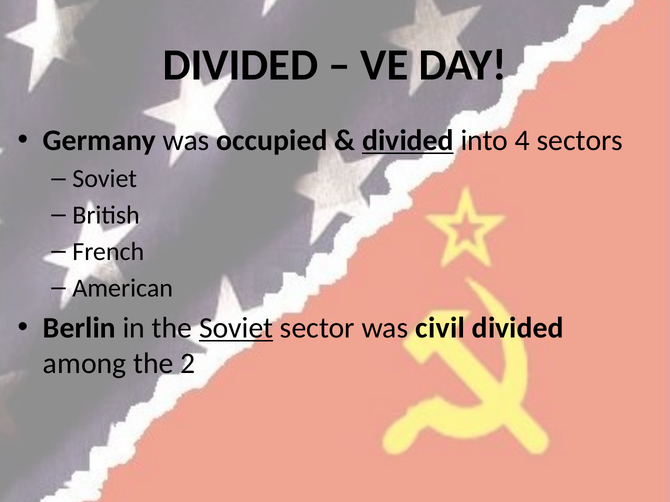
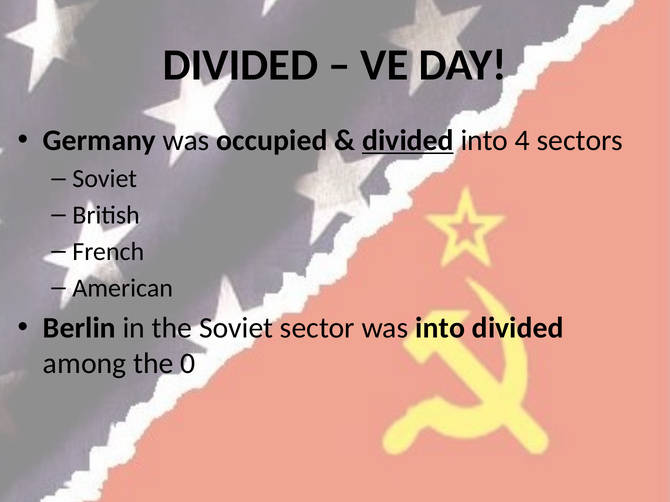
Soviet at (236, 328) underline: present -> none
was civil: civil -> into
2: 2 -> 0
